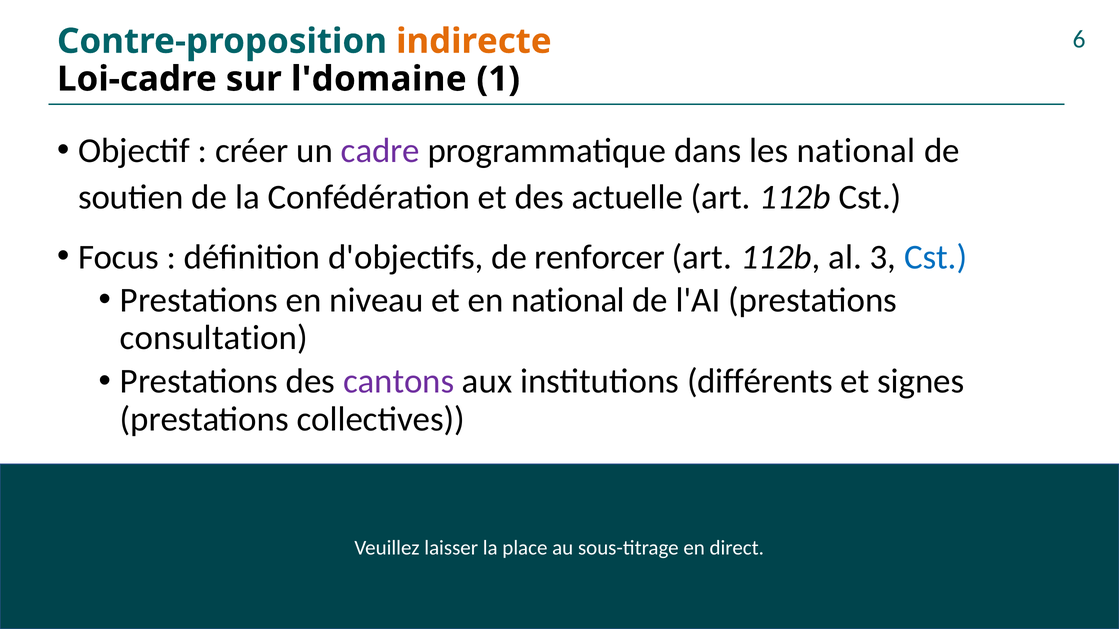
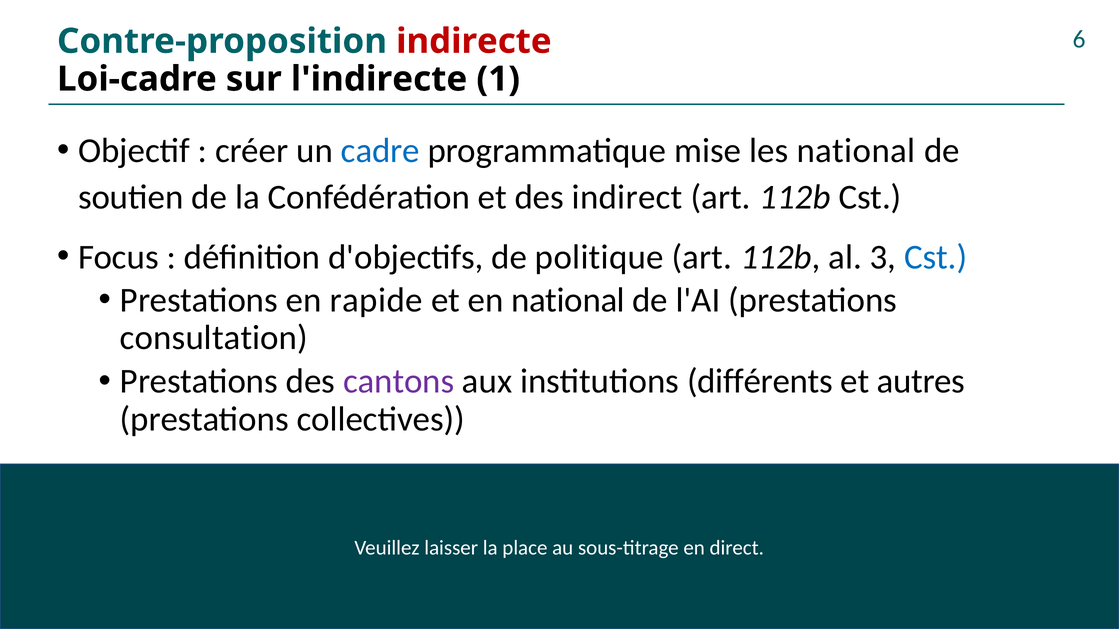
indirecte colour: orange -> red
l'domaine: l'domaine -> l'indirecte
cadre colour: purple -> blue
dans: dans -> mise
actuelle: actuelle -> indirect
renforcer: renforcer -> politique
niveau: niveau -> rapide
signes: signes -> autres
